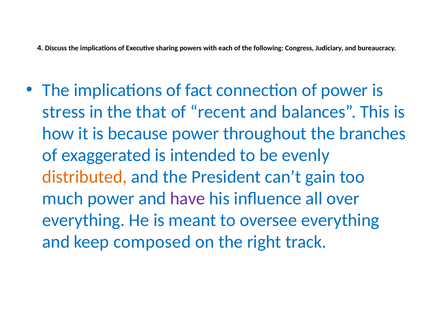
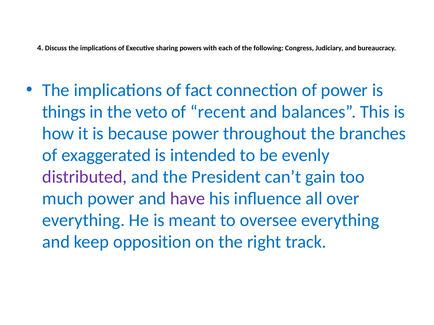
stress: stress -> things
that: that -> veto
distributed colour: orange -> purple
composed: composed -> opposition
